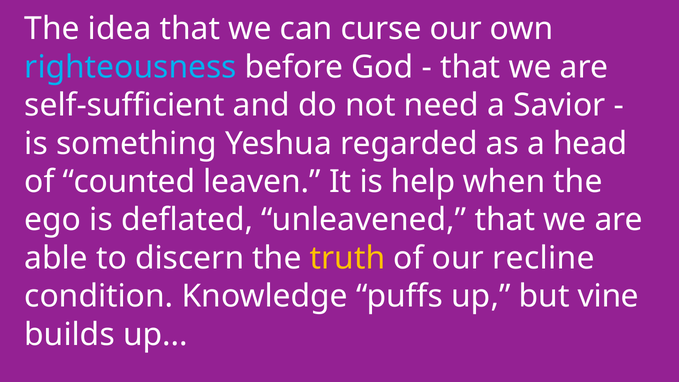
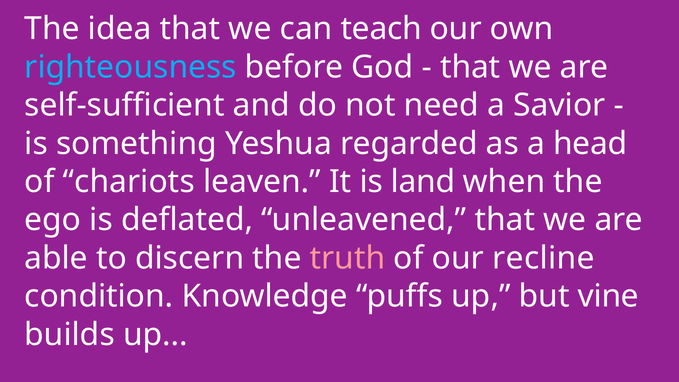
curse: curse -> teach
counted: counted -> chariots
help: help -> land
truth colour: yellow -> pink
